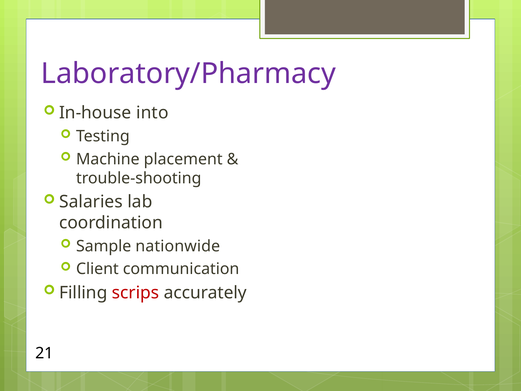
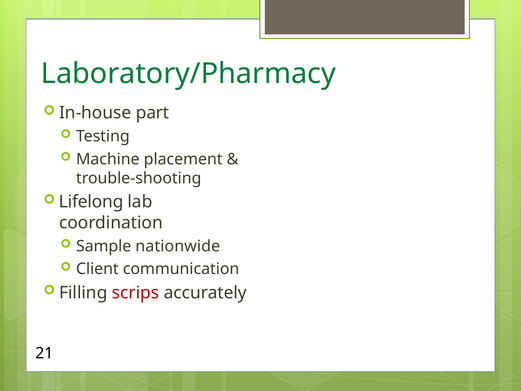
Laboratory/Pharmacy colour: purple -> green
into: into -> part
Salaries: Salaries -> Lifelong
